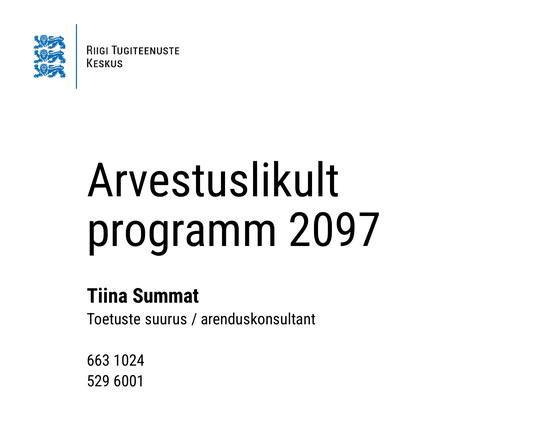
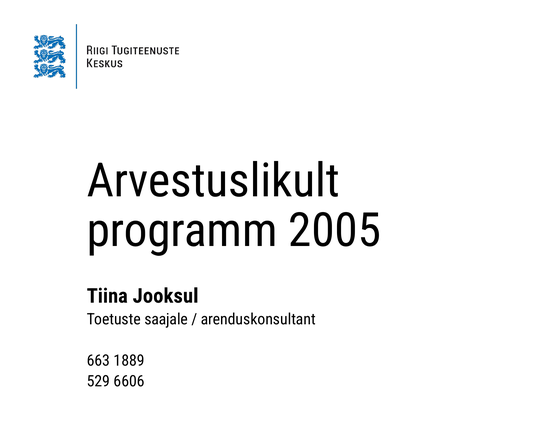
2097: 2097 -> 2005
Summat: Summat -> Jooksul
suurus: suurus -> saajale
1024: 1024 -> 1889
6001: 6001 -> 6606
